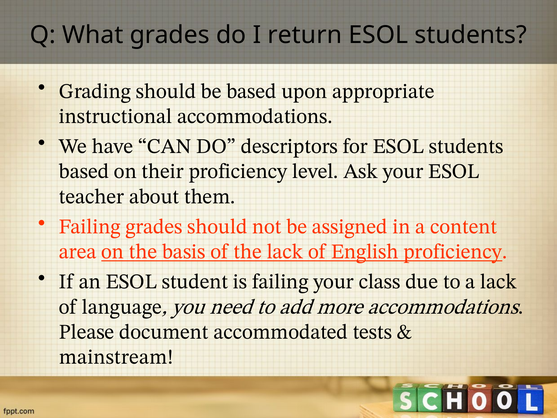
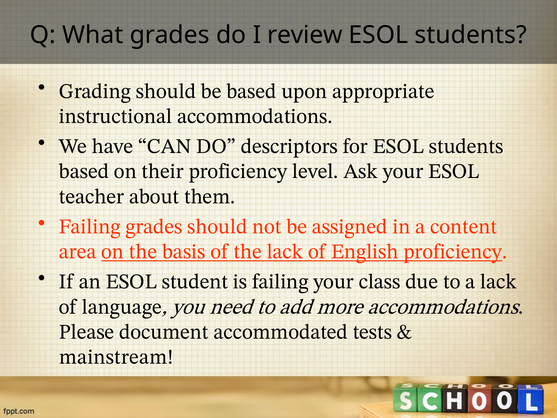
return: return -> review
